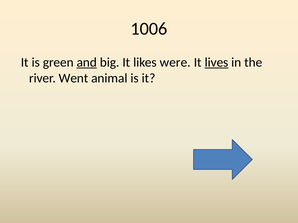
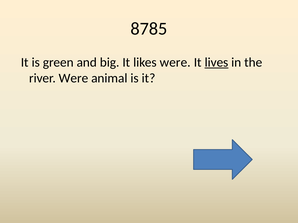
1006: 1006 -> 8785
and underline: present -> none
river Went: Went -> Were
